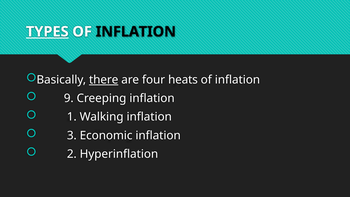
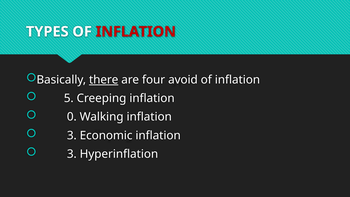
TYPES underline: present -> none
INFLATION at (136, 32) colour: black -> red
heats: heats -> avoid
9: 9 -> 5
1: 1 -> 0
2 at (72, 154): 2 -> 3
